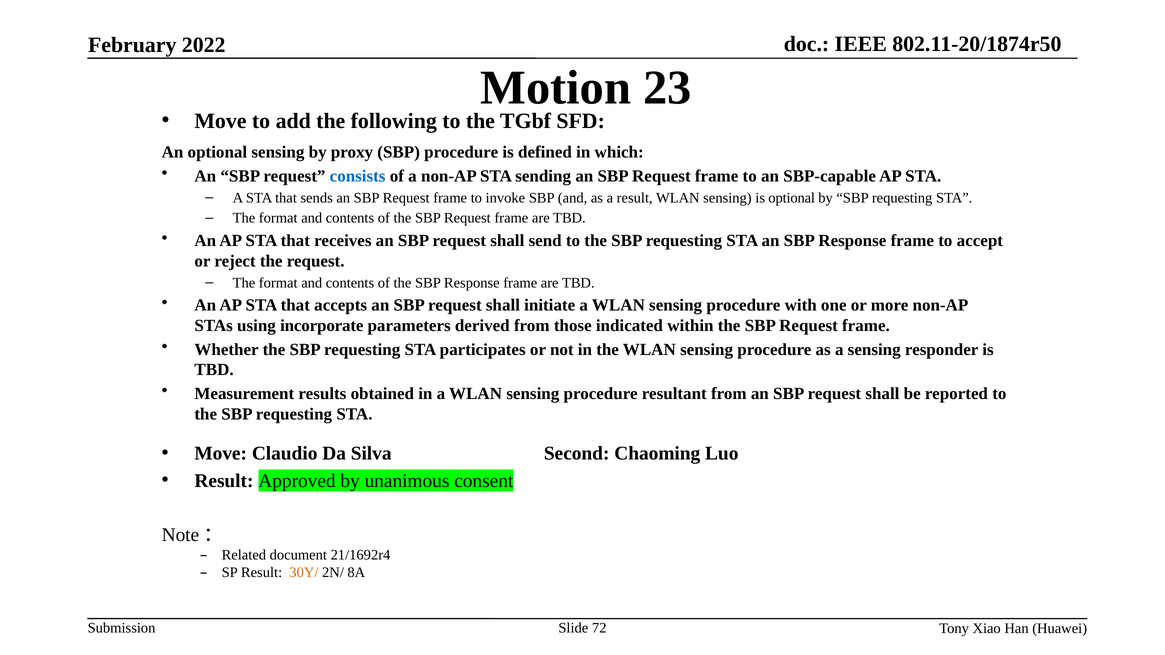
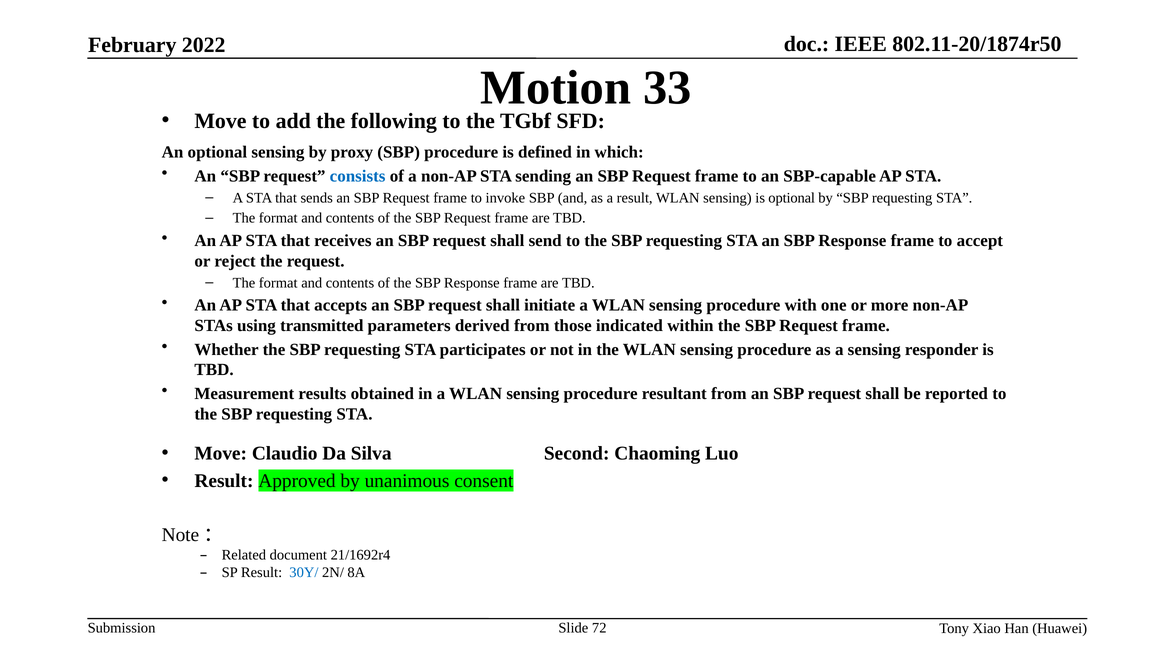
23: 23 -> 33
incorporate: incorporate -> transmitted
30Y/ colour: orange -> blue
